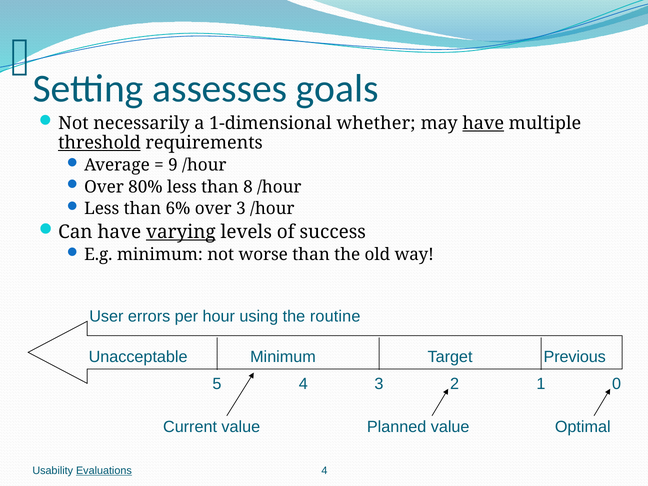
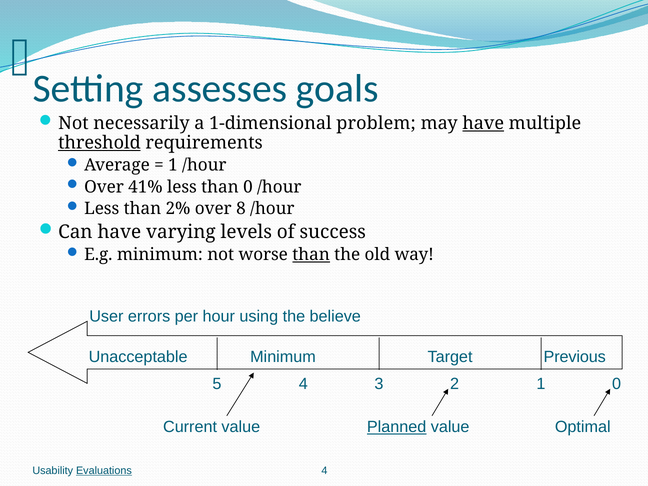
whether: whether -> problem
9 at (173, 165): 9 -> 1
80%: 80% -> 41%
than 8: 8 -> 0
6%: 6% -> 2%
over 3: 3 -> 8
varying underline: present -> none
than at (311, 255) underline: none -> present
routine: routine -> believe
Planned underline: none -> present
